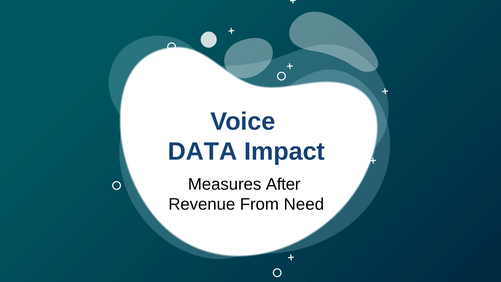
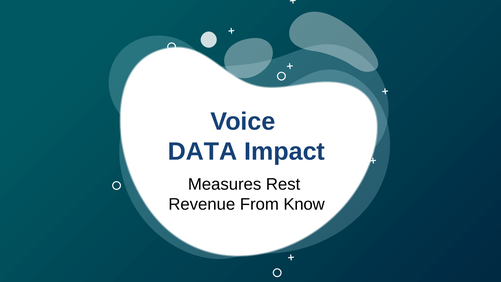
After: After -> Rest
Need: Need -> Know
